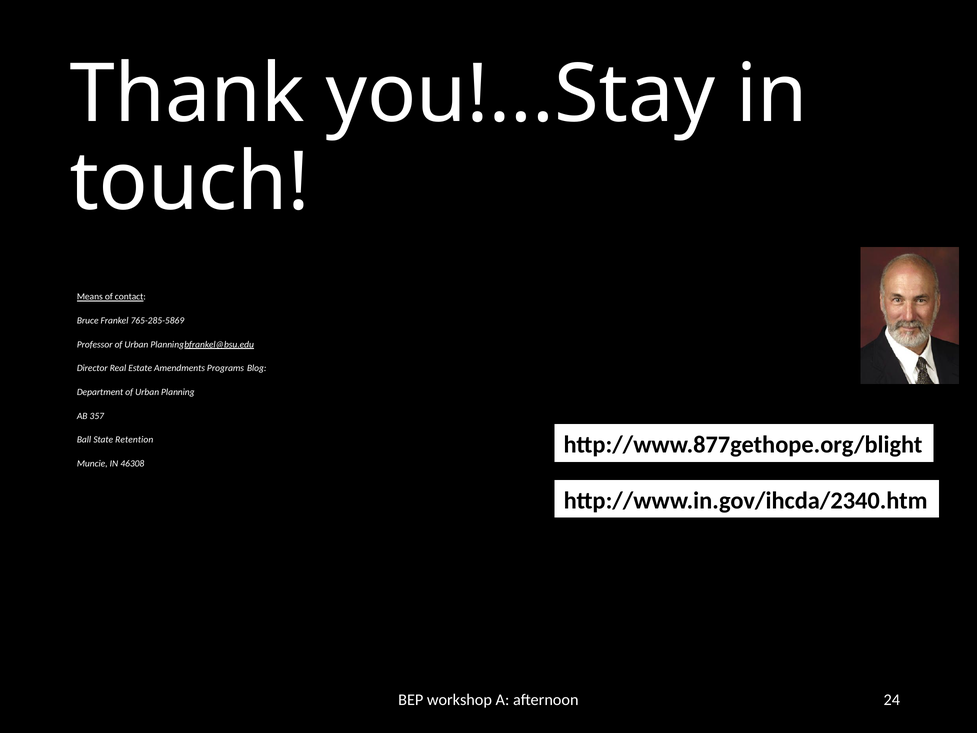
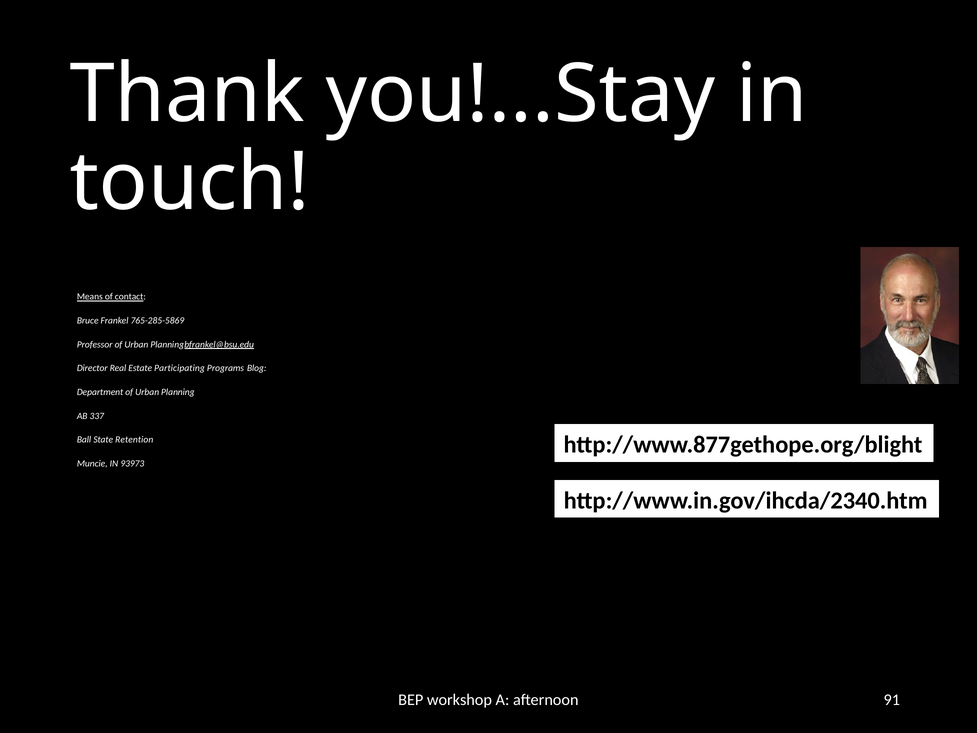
Amendments: Amendments -> Participating
357: 357 -> 337
46308: 46308 -> 93973
24: 24 -> 91
